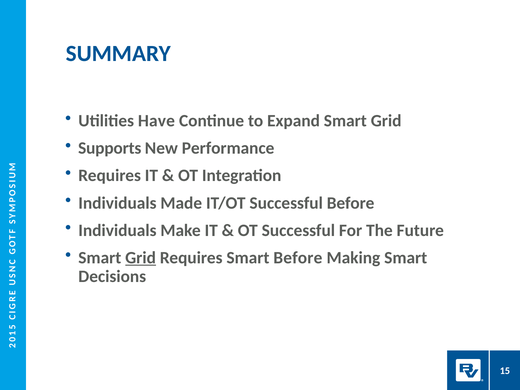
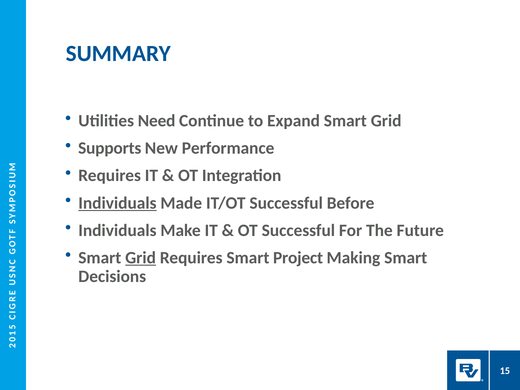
Have: Have -> Need
Individuals at (117, 203) underline: none -> present
Smart Before: Before -> Project
